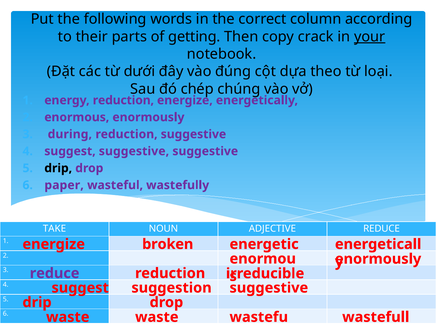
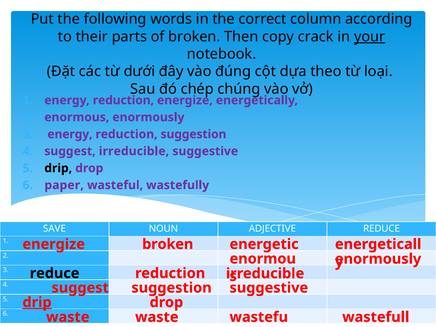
of getting: getting -> broken
3 during: during -> energy
reduction suggestive: suggestive -> suggestion
suggest suggestive: suggestive -> irreducible
TAKE: TAKE -> SAVE
reduce at (55, 273) colour: purple -> black
drip at (37, 302) underline: none -> present
